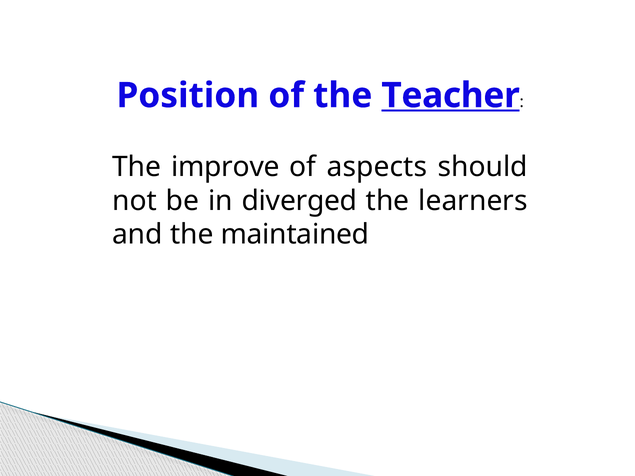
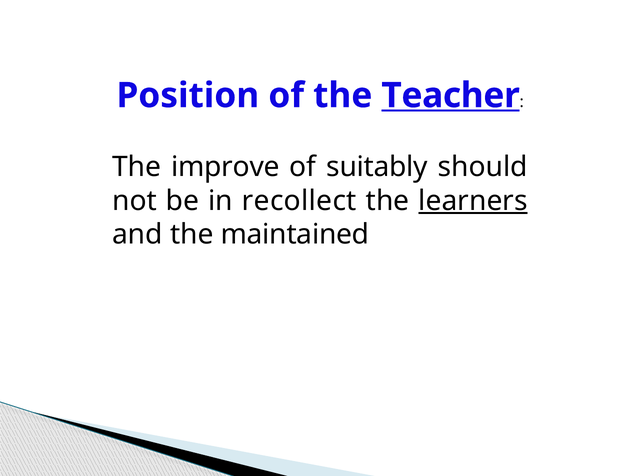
aspects: aspects -> suitably
diverged: diverged -> recollect
learners underline: none -> present
